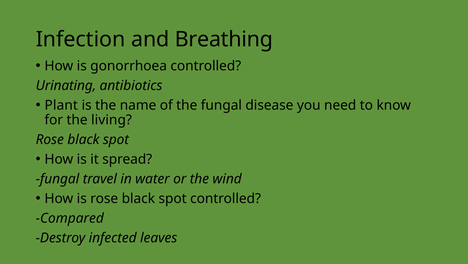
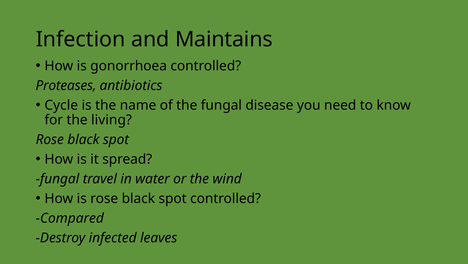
Breathing: Breathing -> Maintains
Urinating: Urinating -> Proteases
Plant: Plant -> Cycle
